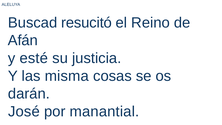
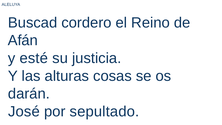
resucitó: resucitó -> cordero
misma: misma -> alturas
manantial: manantial -> sepultado
